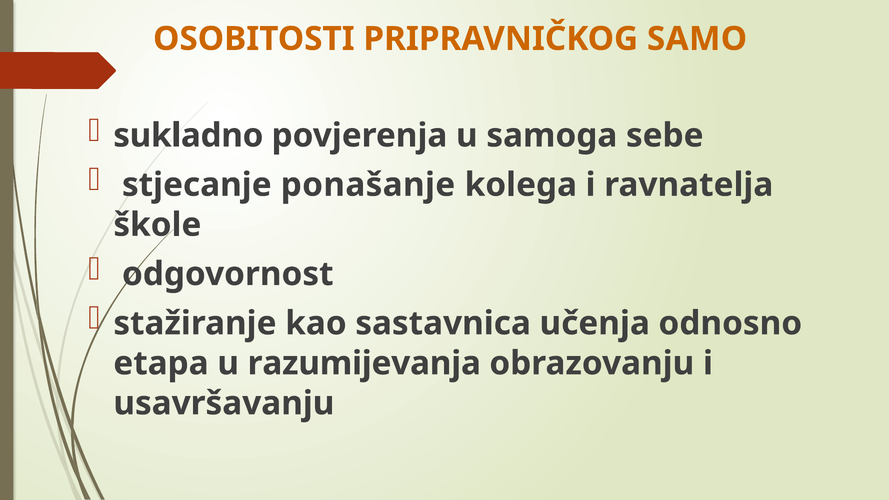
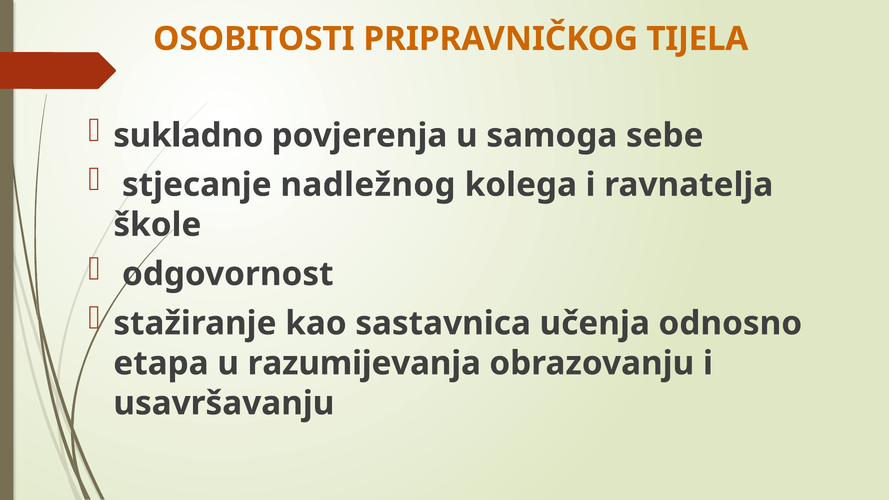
SAMO: SAMO -> TIJELA
ponašanje: ponašanje -> nadležnog
